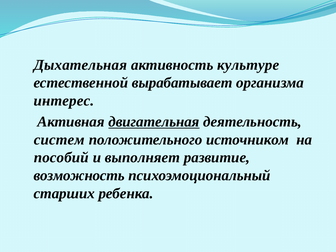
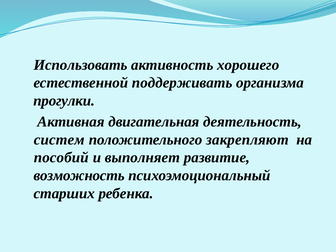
Дыхательная: Дыхательная -> Использовать
культуре: культуре -> хорошего
вырабатывает: вырабатывает -> поддерживать
интерес: интерес -> прогулки
двигательная underline: present -> none
источником: источником -> закрепляют
